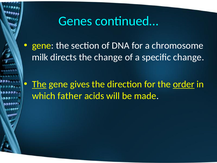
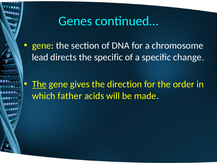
milk: milk -> lead
the change: change -> specific
order underline: present -> none
